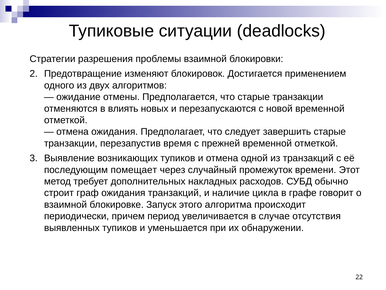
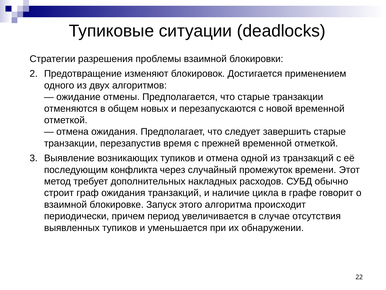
влиять: влиять -> общем
помещает: помещает -> конфликта
